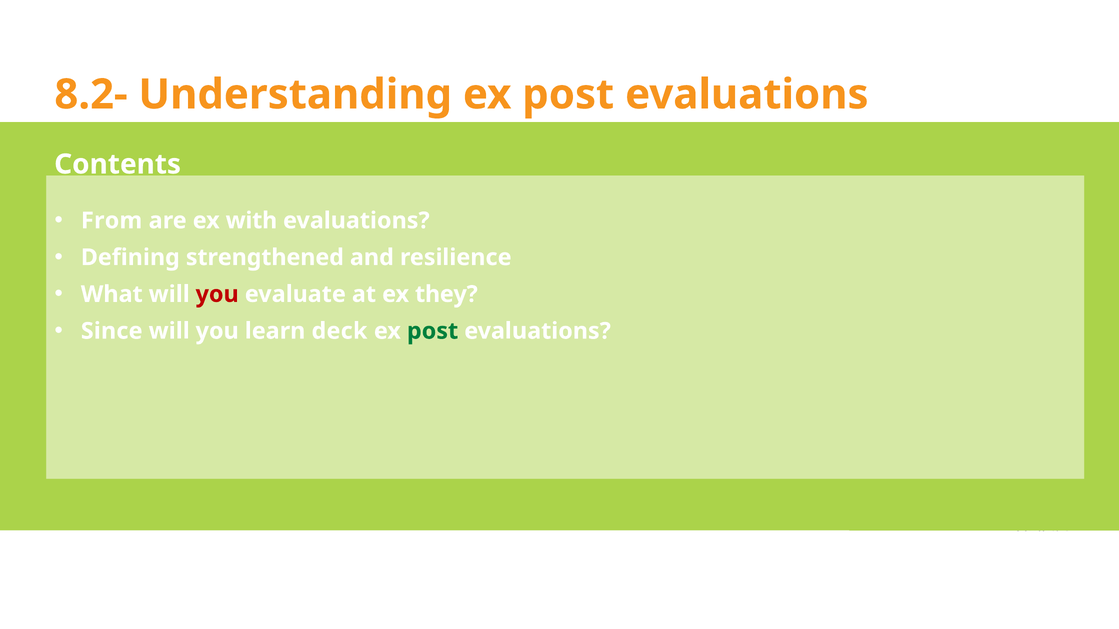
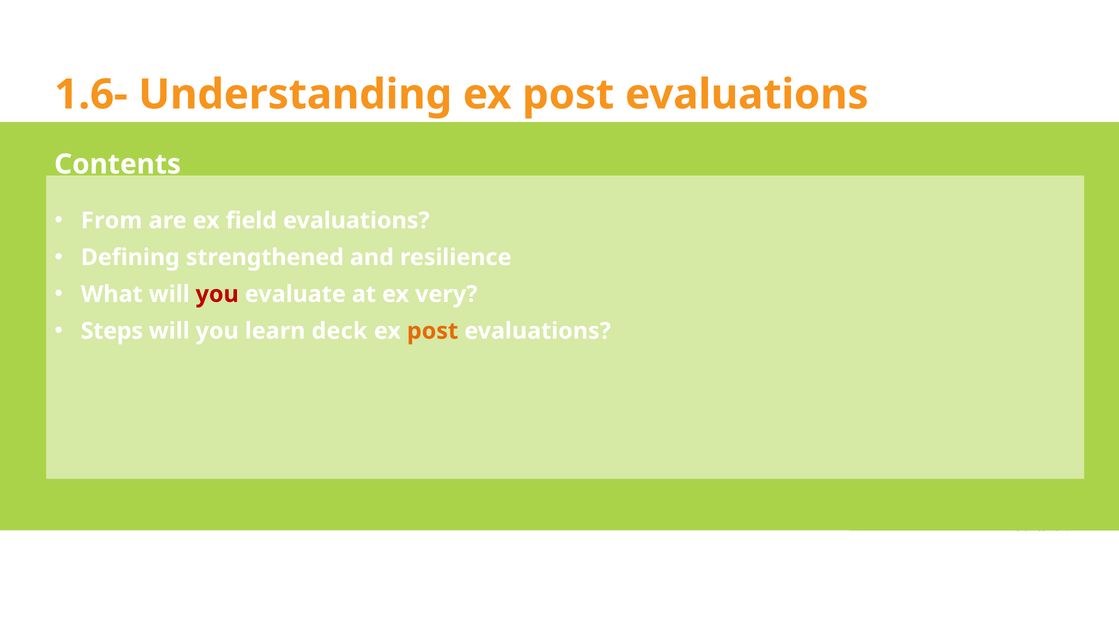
8.2-: 8.2- -> 1.6-
with: with -> field
they: they -> very
Since: Since -> Steps
post at (433, 331) colour: green -> orange
